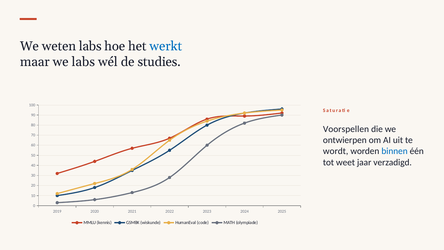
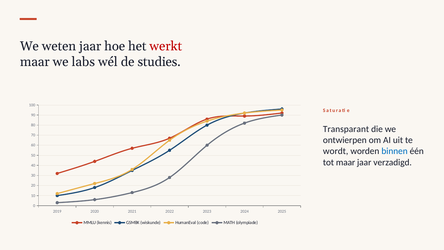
weten labs: labs -> jaar
werkt colour: blue -> red
Voorspellen: Voorspellen -> Transparant
tot weet: weet -> maar
